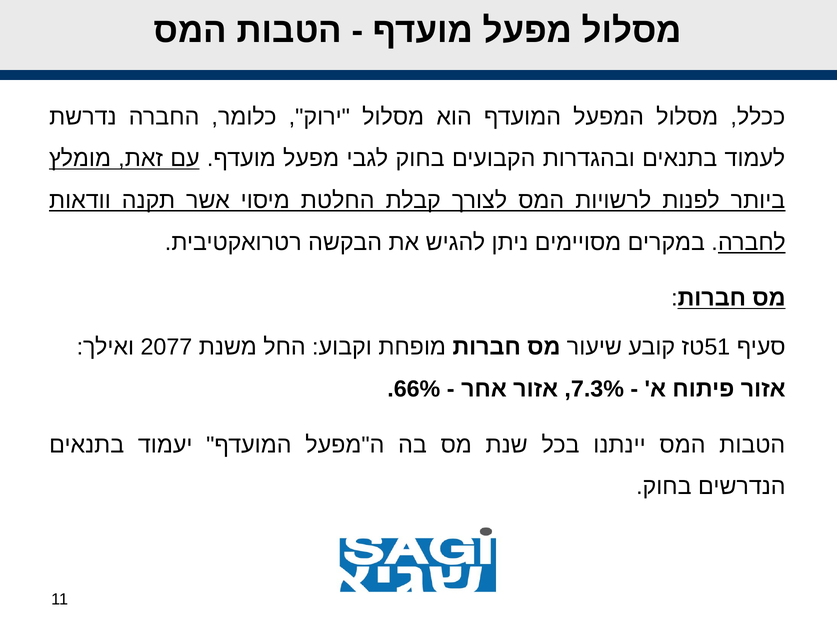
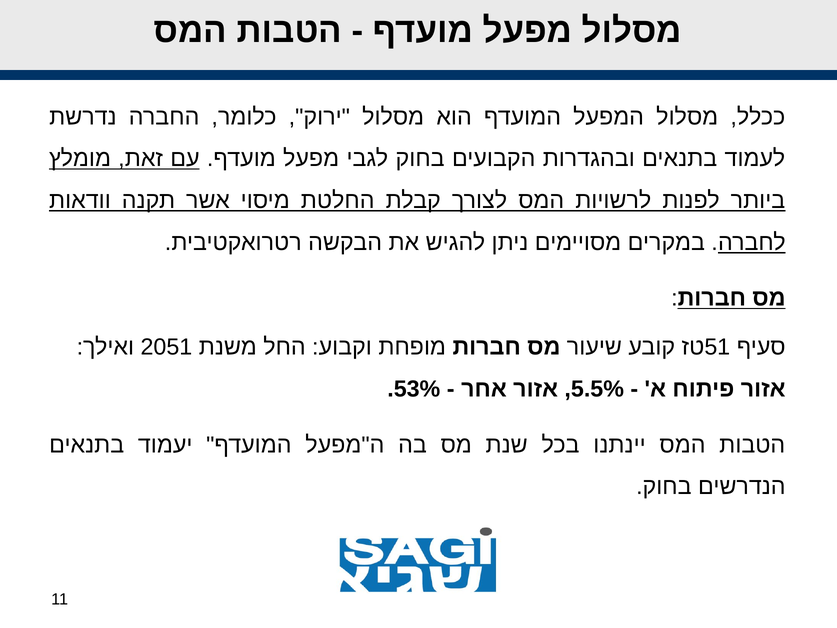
2077: 2077 -> 2051
66%: 66% -> 53%
7.3%: 7.3% -> 5.5%
